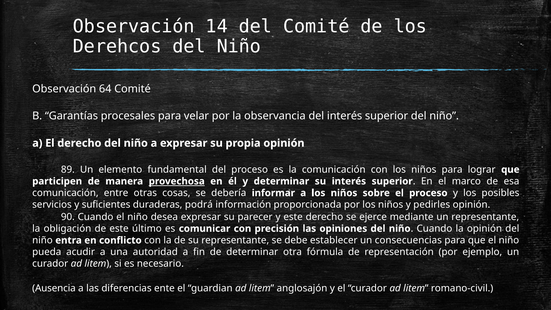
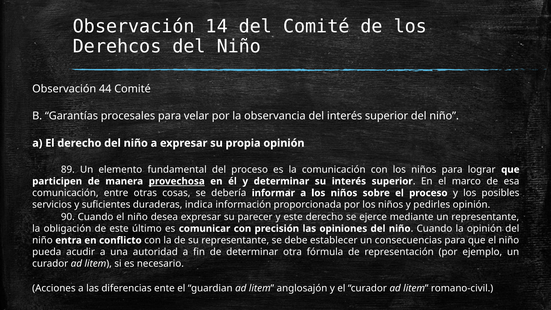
64: 64 -> 44
podrá: podrá -> indica
Ausencia: Ausencia -> Acciones
